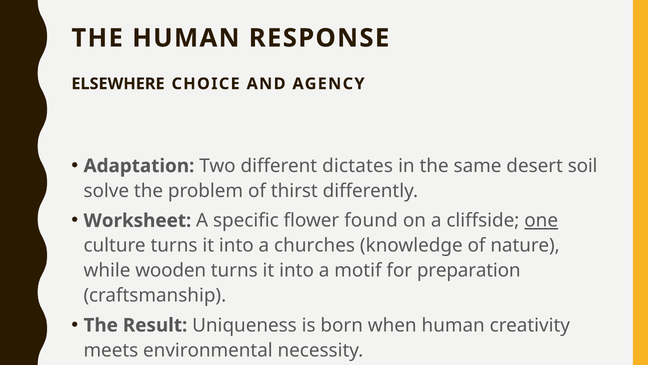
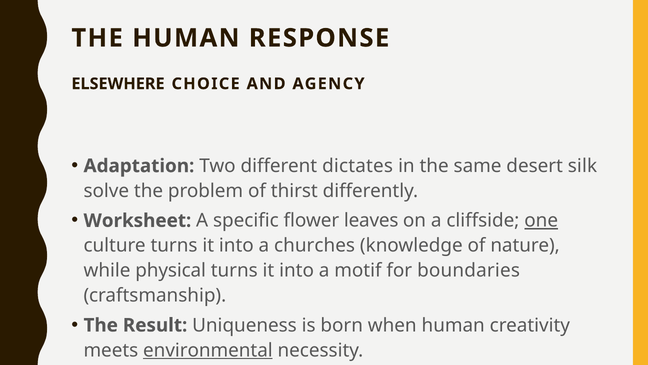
soil: soil -> silk
found: found -> leaves
wooden: wooden -> physical
preparation: preparation -> boundaries
environmental underline: none -> present
